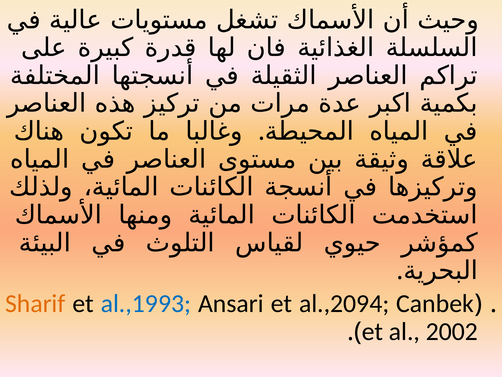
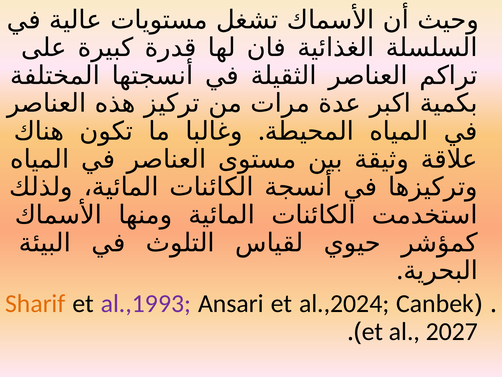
al.,1993 colour: blue -> purple
al.,2094: al.,2094 -> al.,2024
2002: 2002 -> 2027
